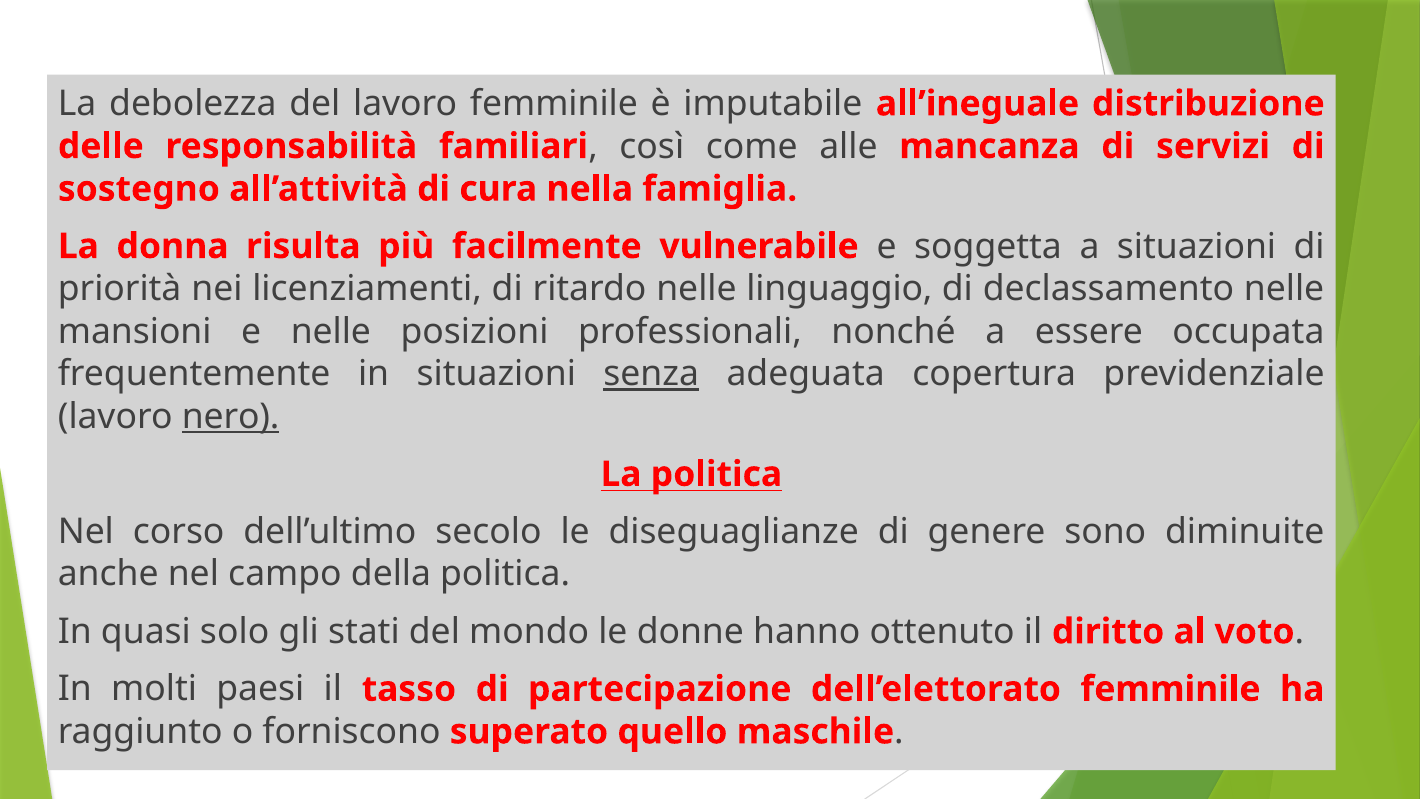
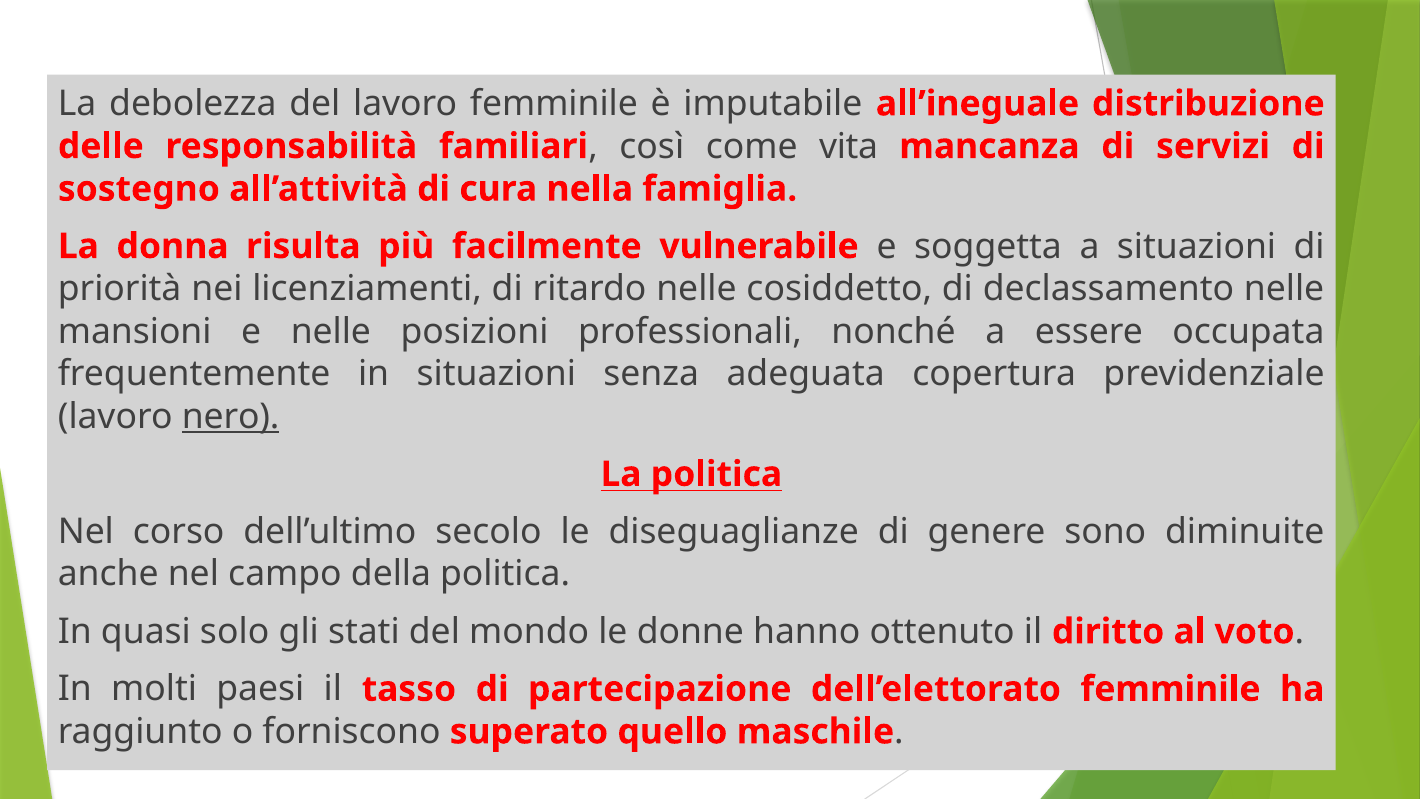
alle: alle -> vita
linguaggio: linguaggio -> cosiddetto
senza underline: present -> none
